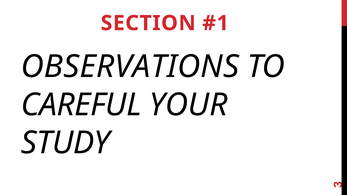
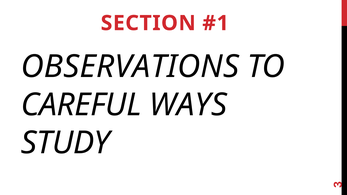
YOUR: YOUR -> WAYS
